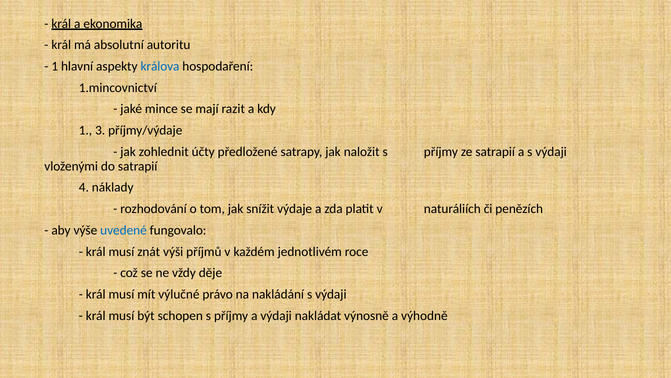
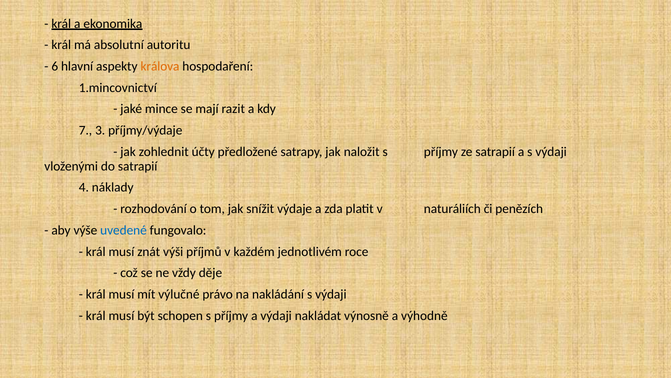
1 at (55, 66): 1 -> 6
králova colour: blue -> orange
1 at (85, 130): 1 -> 7
